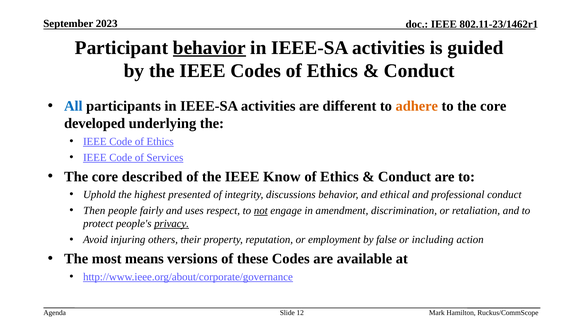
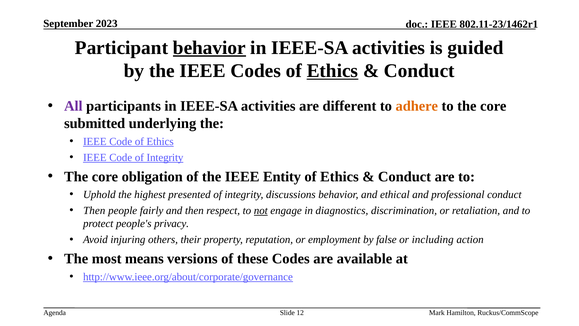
Ethics at (332, 71) underline: none -> present
All colour: blue -> purple
developed: developed -> submitted
Code of Services: Services -> Integrity
described: described -> obligation
Know: Know -> Entity
and uses: uses -> then
amendment: amendment -> diagnostics
privacy underline: present -> none
